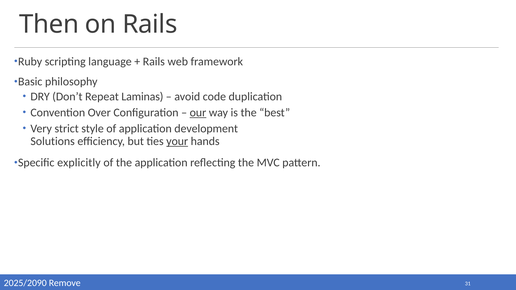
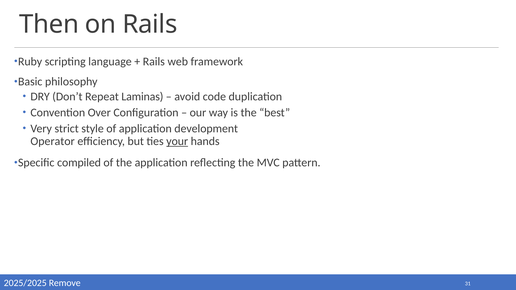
our underline: present -> none
Solutions: Solutions -> Operator
explicitly: explicitly -> compiled
2025/2090: 2025/2090 -> 2025/2025
